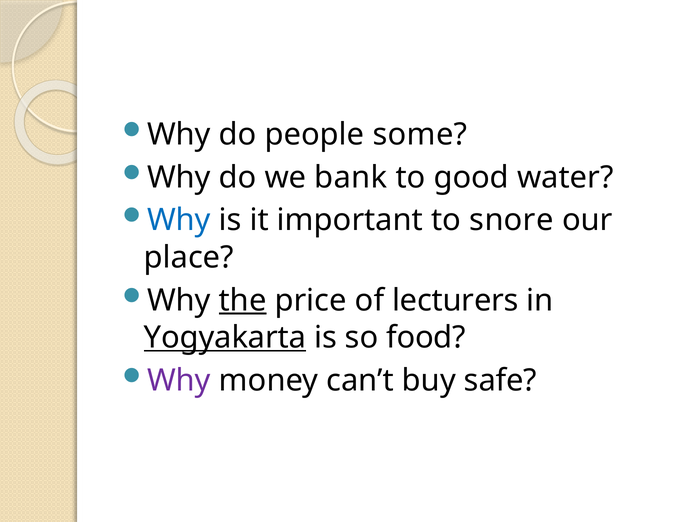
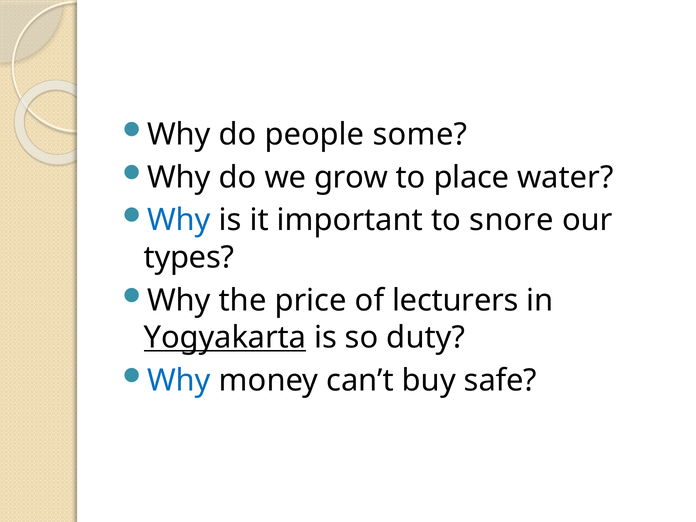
bank: bank -> grow
good: good -> place
place: place -> types
the underline: present -> none
food: food -> duty
Why at (179, 380) colour: purple -> blue
